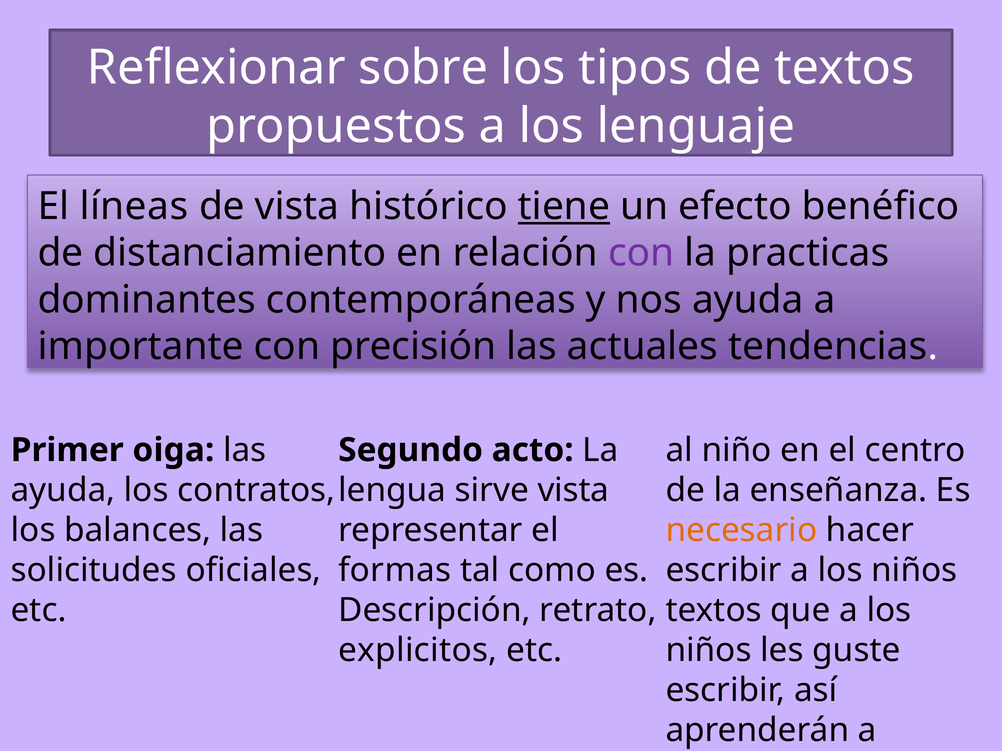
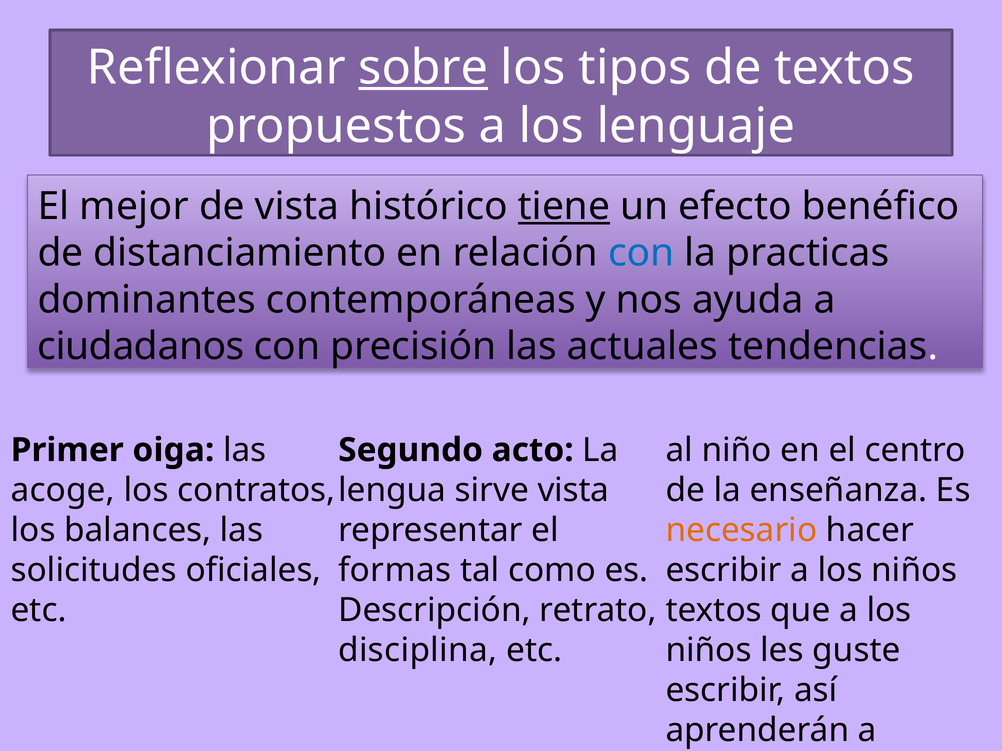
sobre underline: none -> present
líneas: líneas -> mejor
con at (641, 253) colour: purple -> blue
importante: importante -> ciudadanos
ayuda at (63, 490): ayuda -> acoge
explicitos: explicitos -> disciplina
